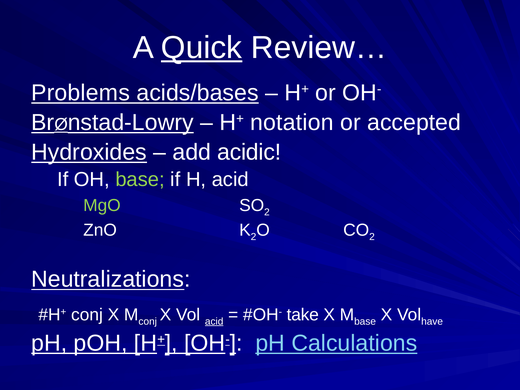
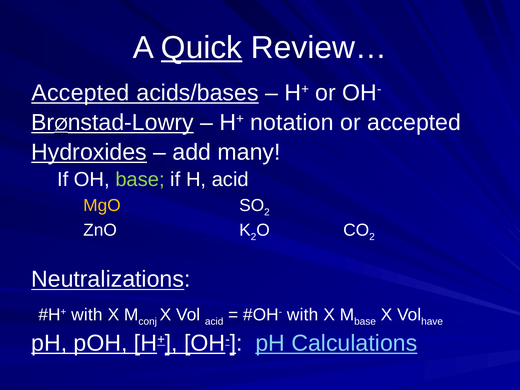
Problems at (81, 93): Problems -> Accepted
acidic: acidic -> many
MgO colour: light green -> yellow
conj at (87, 315): conj -> with
acid at (214, 321) underline: present -> none
take at (303, 315): take -> with
